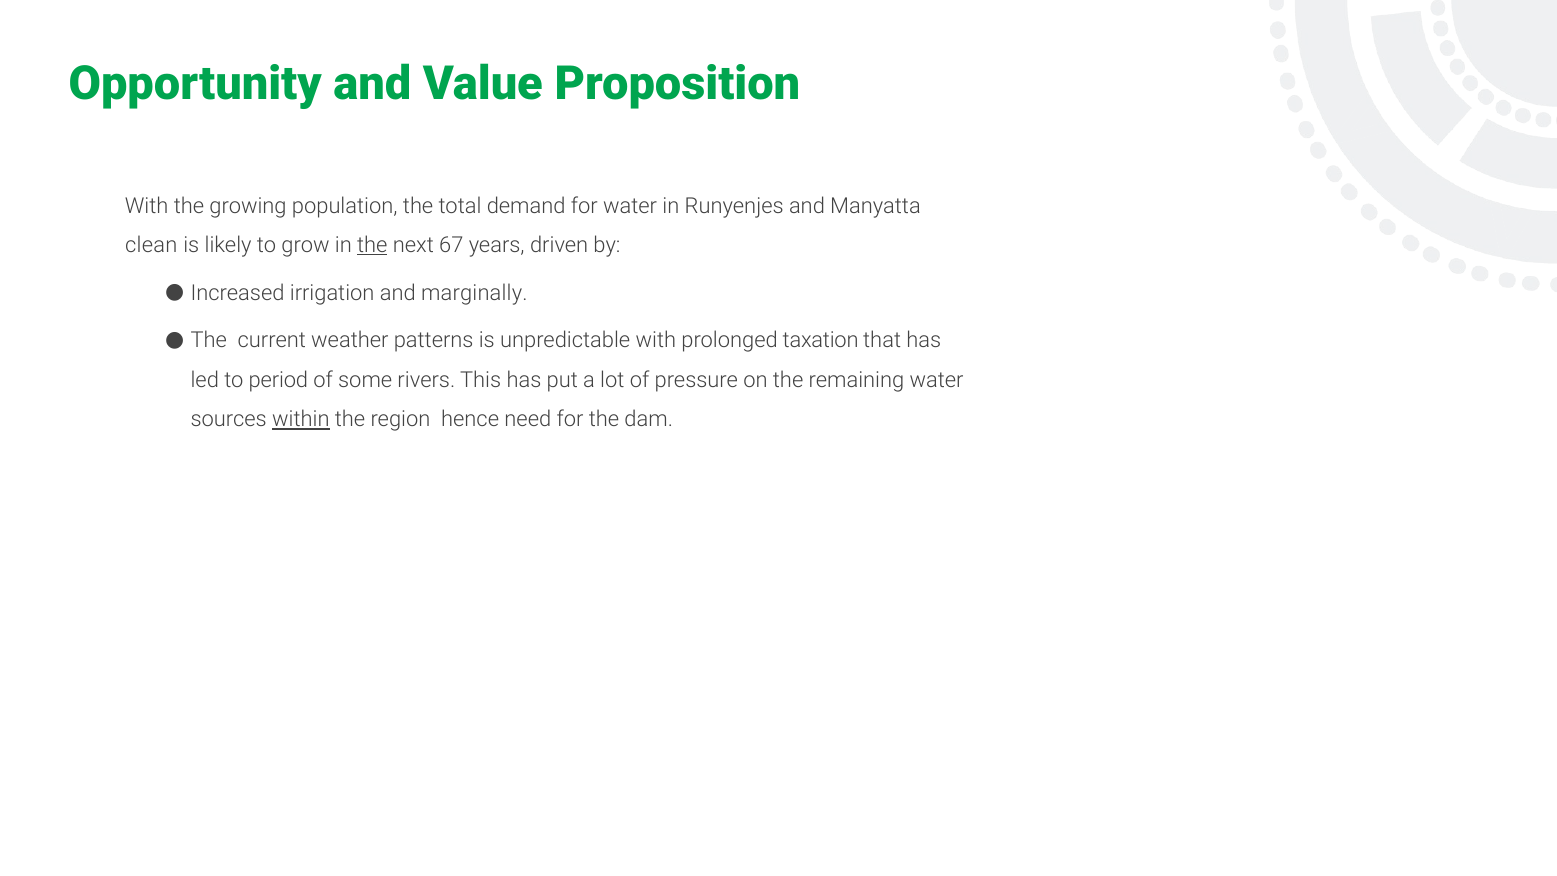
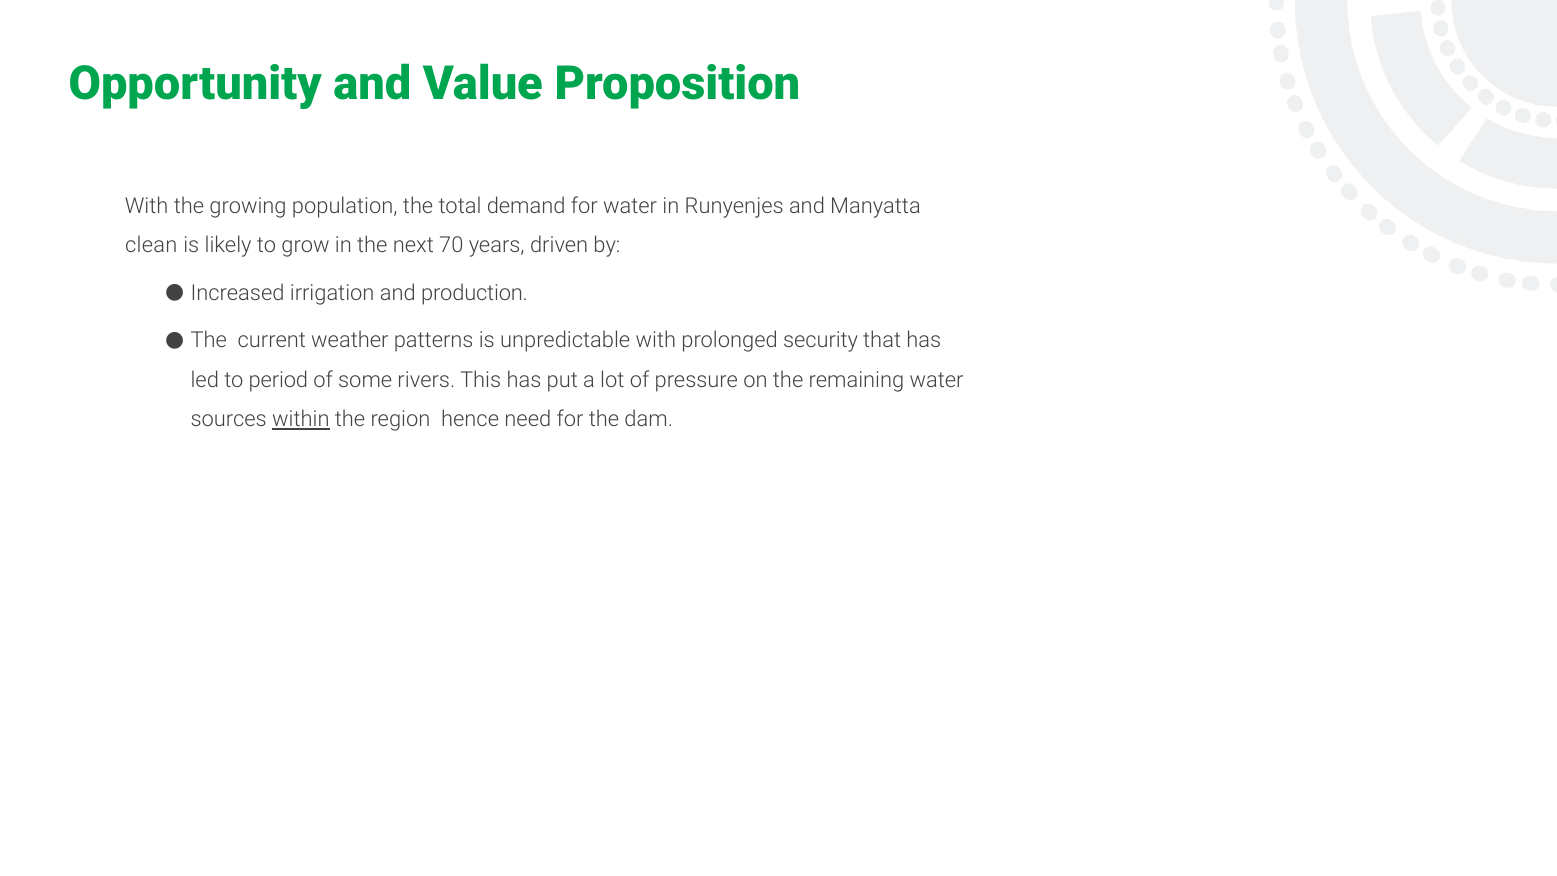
the at (372, 245) underline: present -> none
67: 67 -> 70
marginally: marginally -> production
taxation: taxation -> security
